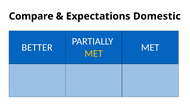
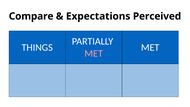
Domestic: Domestic -> Perceived
BETTER: BETTER -> THINGS
MET at (94, 53) colour: yellow -> pink
